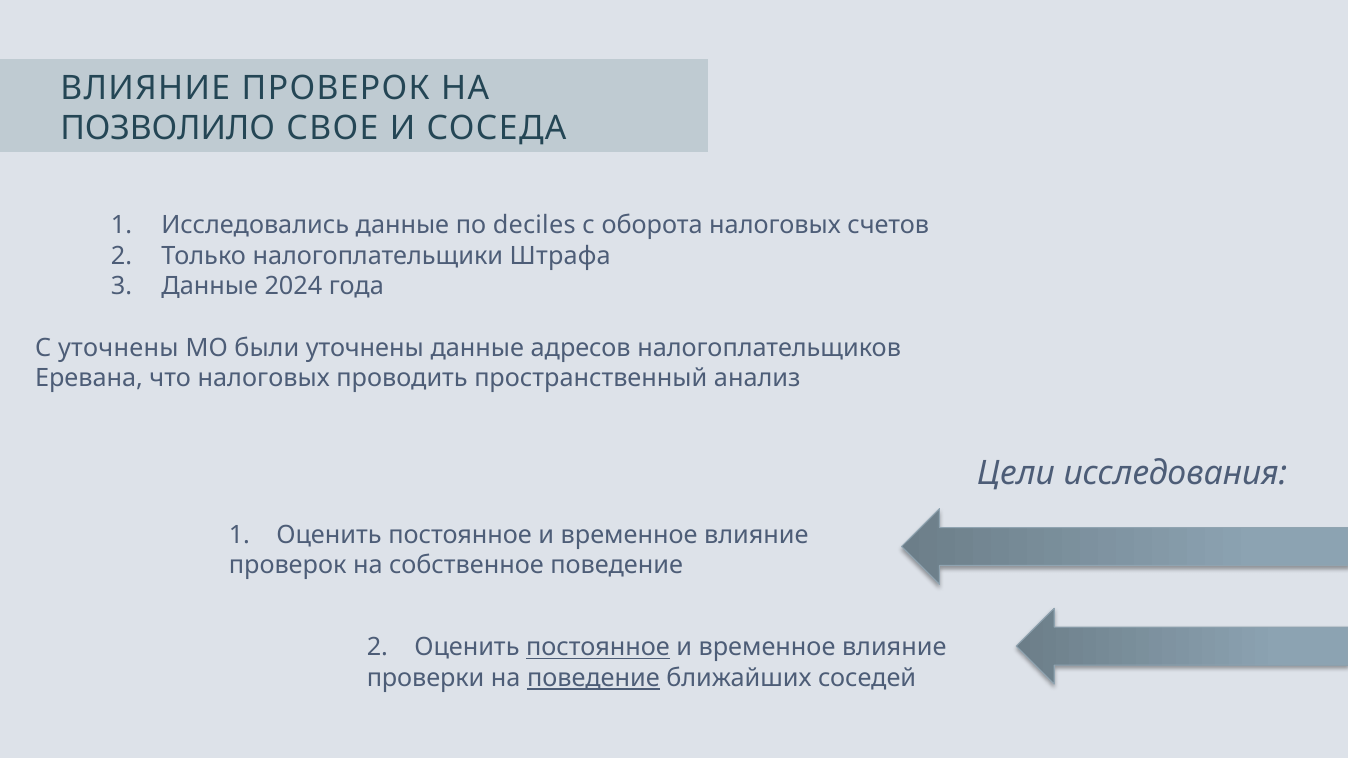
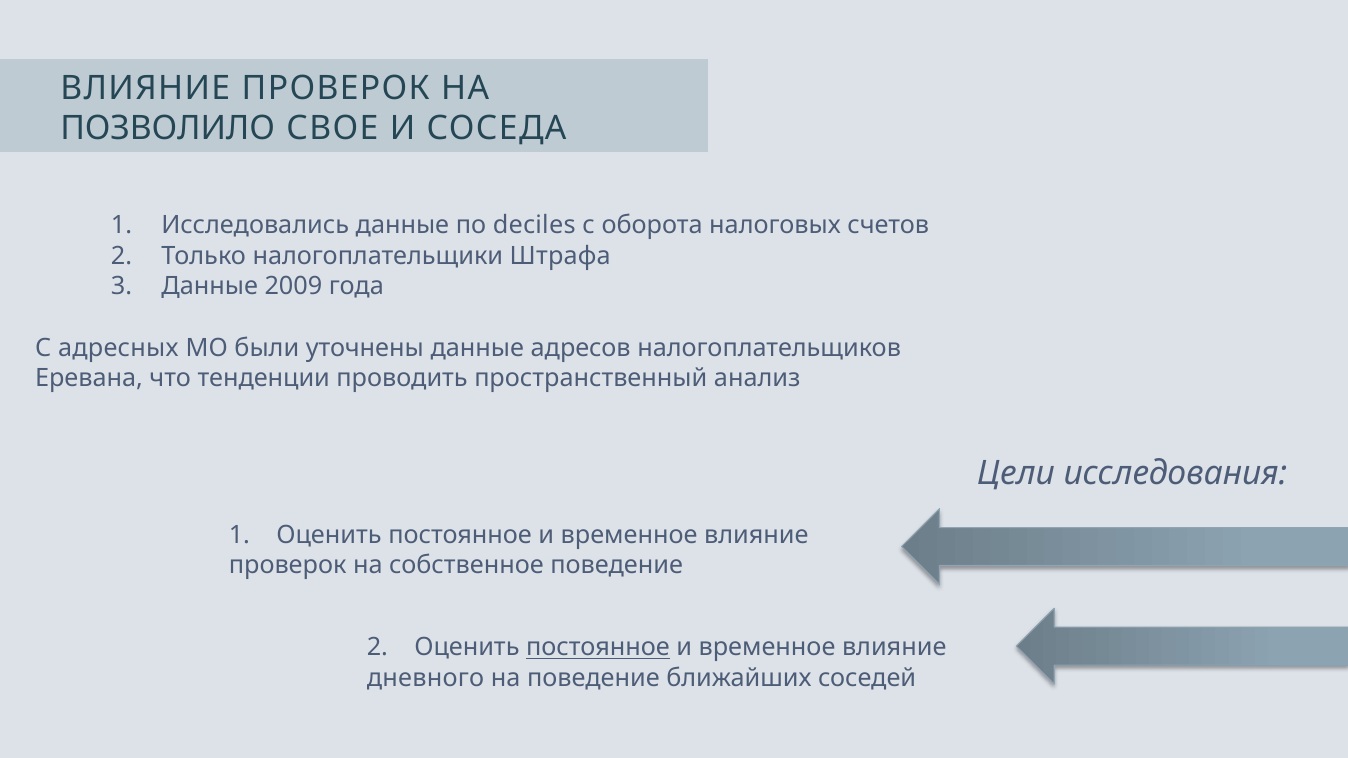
2024: 2024 -> 2009
С уточнены: уточнены -> адресных
что налоговых: налоговых -> тенденции
проверки: проверки -> дневного
поведение at (593, 678) underline: present -> none
